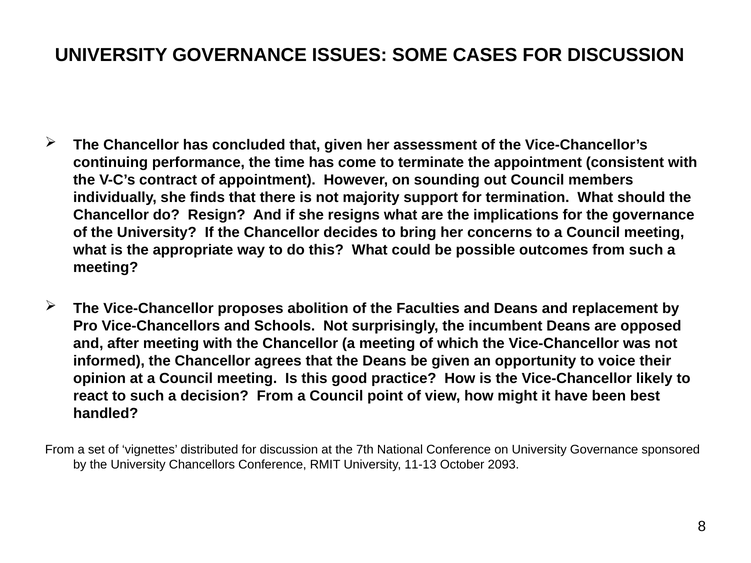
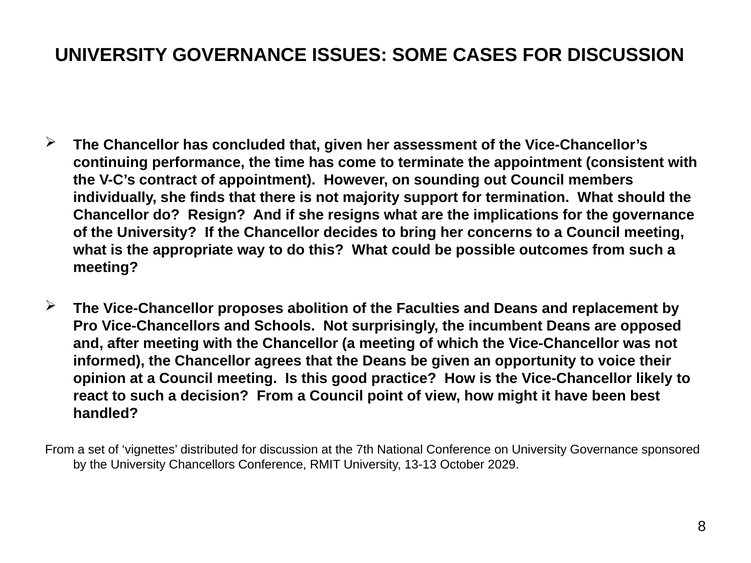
11-13: 11-13 -> 13-13
2093: 2093 -> 2029
